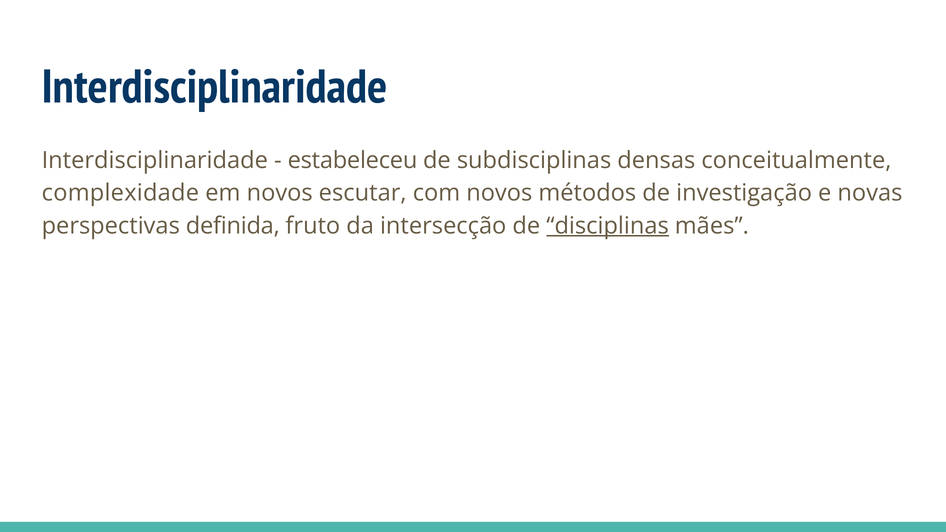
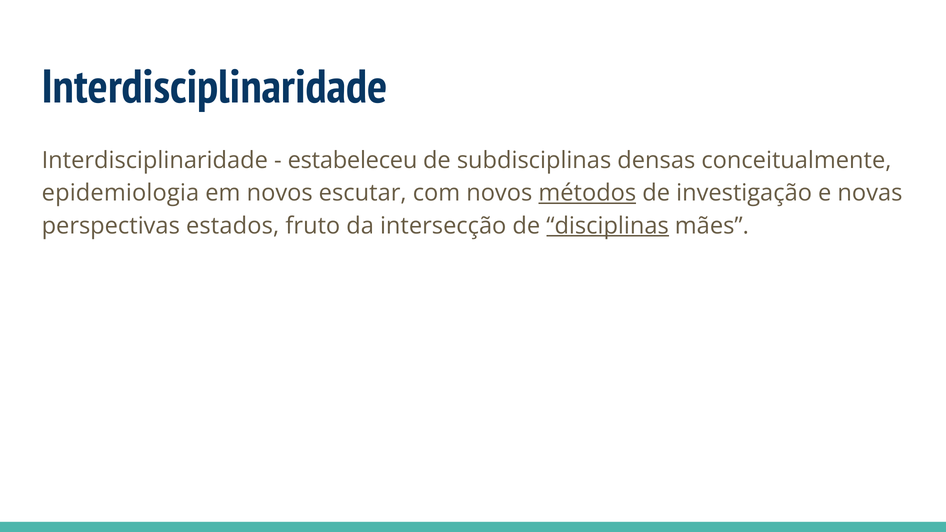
complexidade: complexidade -> epidemiologia
métodos underline: none -> present
definida: definida -> estados
